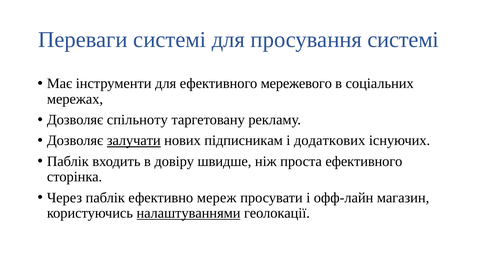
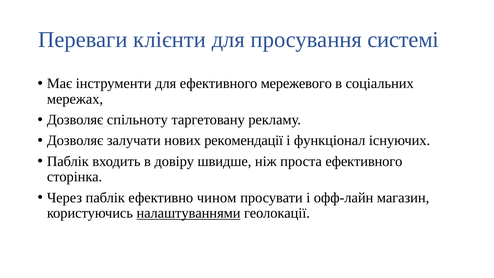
Переваги системі: системі -> клієнти
залучати underline: present -> none
підписникам: підписникам -> рекомендації
додаткових: додаткових -> функціонал
мереж: мереж -> чином
